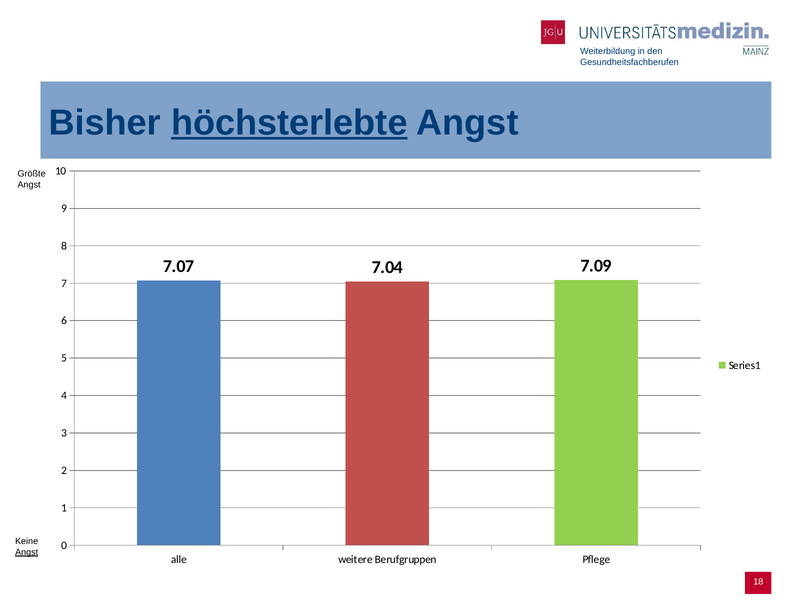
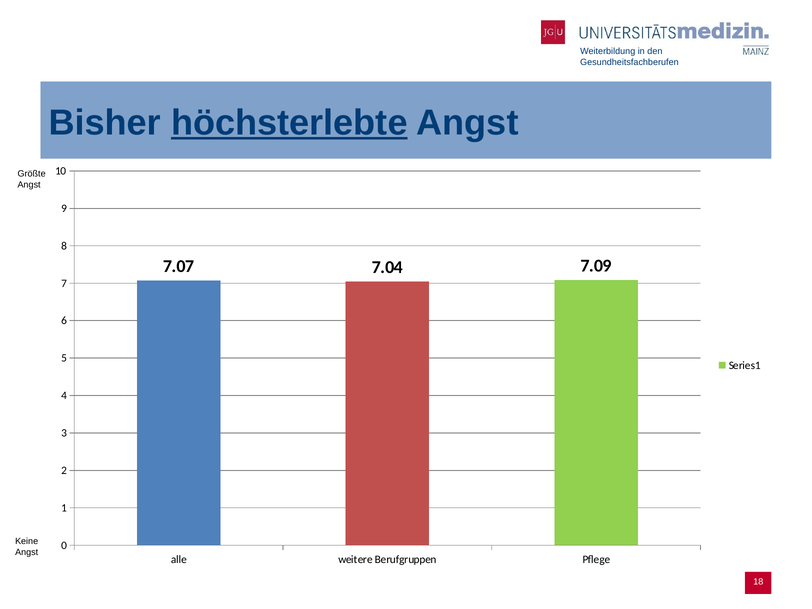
Angst at (27, 552) underline: present -> none
